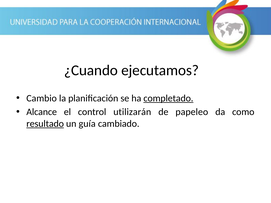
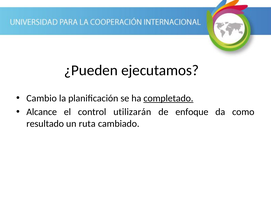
¿Cuando: ¿Cuando -> ¿Pueden
papeleo: papeleo -> enfoque
resultado underline: present -> none
guía: guía -> ruta
